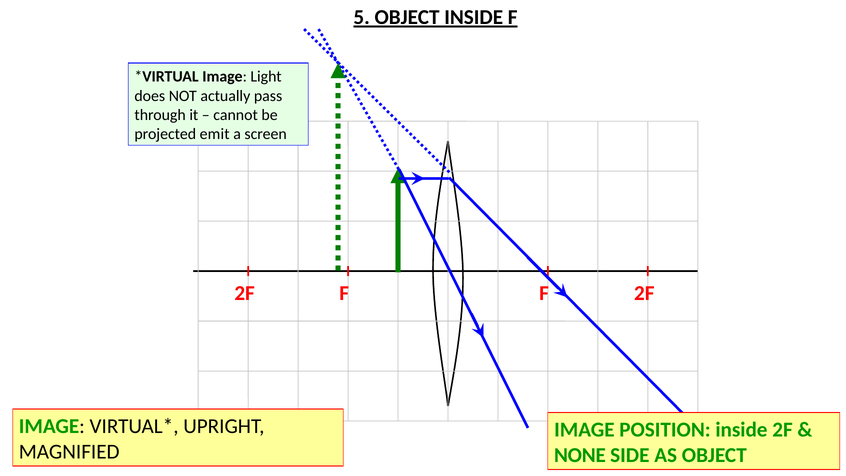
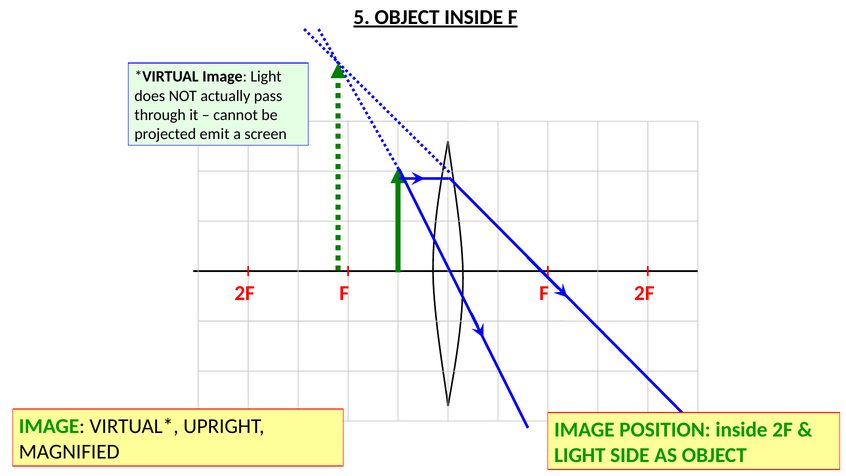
NONE at (580, 455): NONE -> LIGHT
